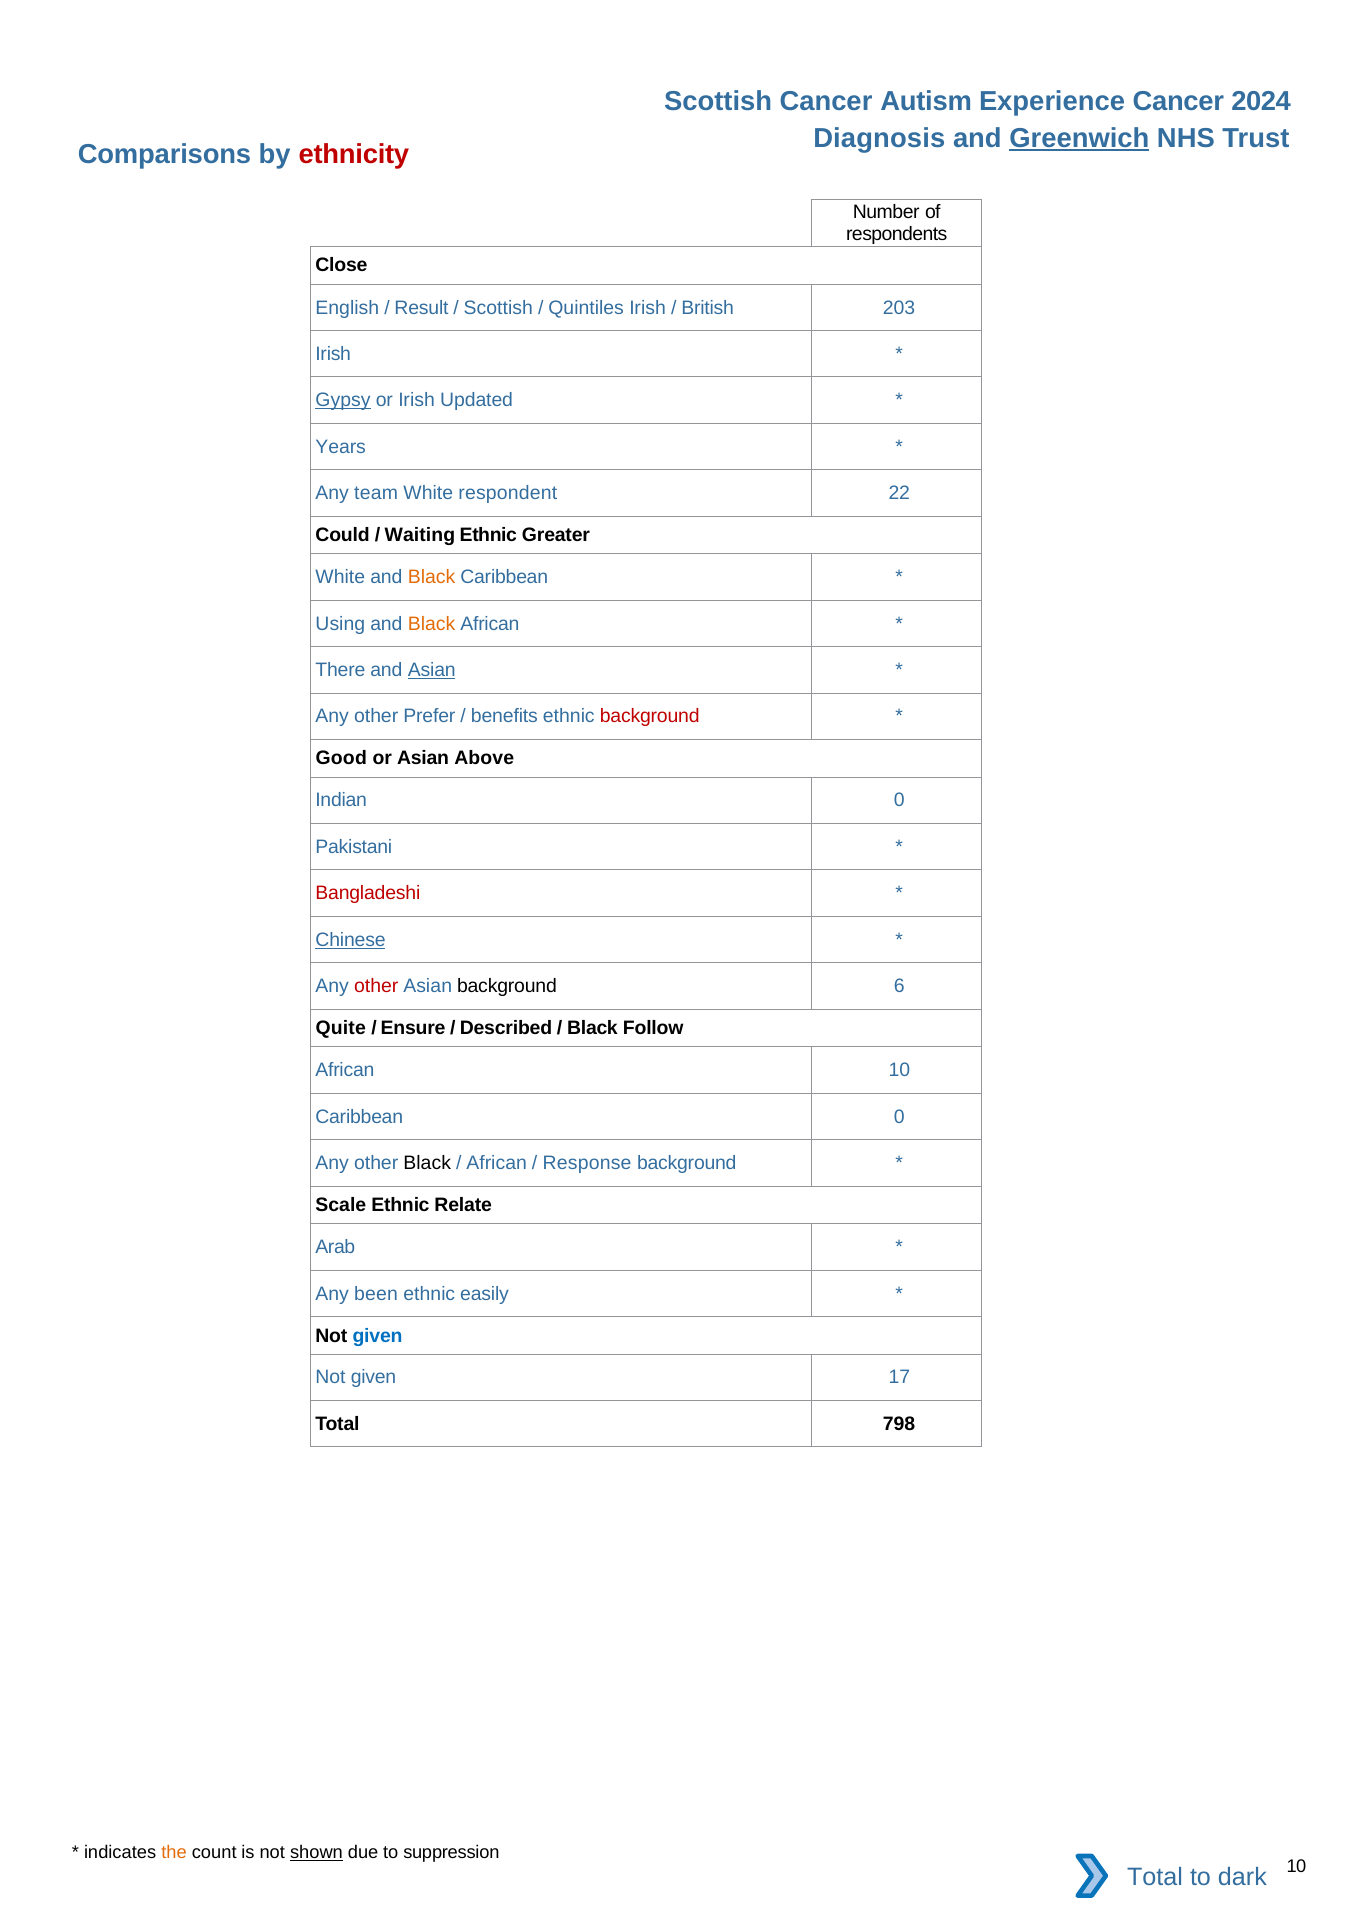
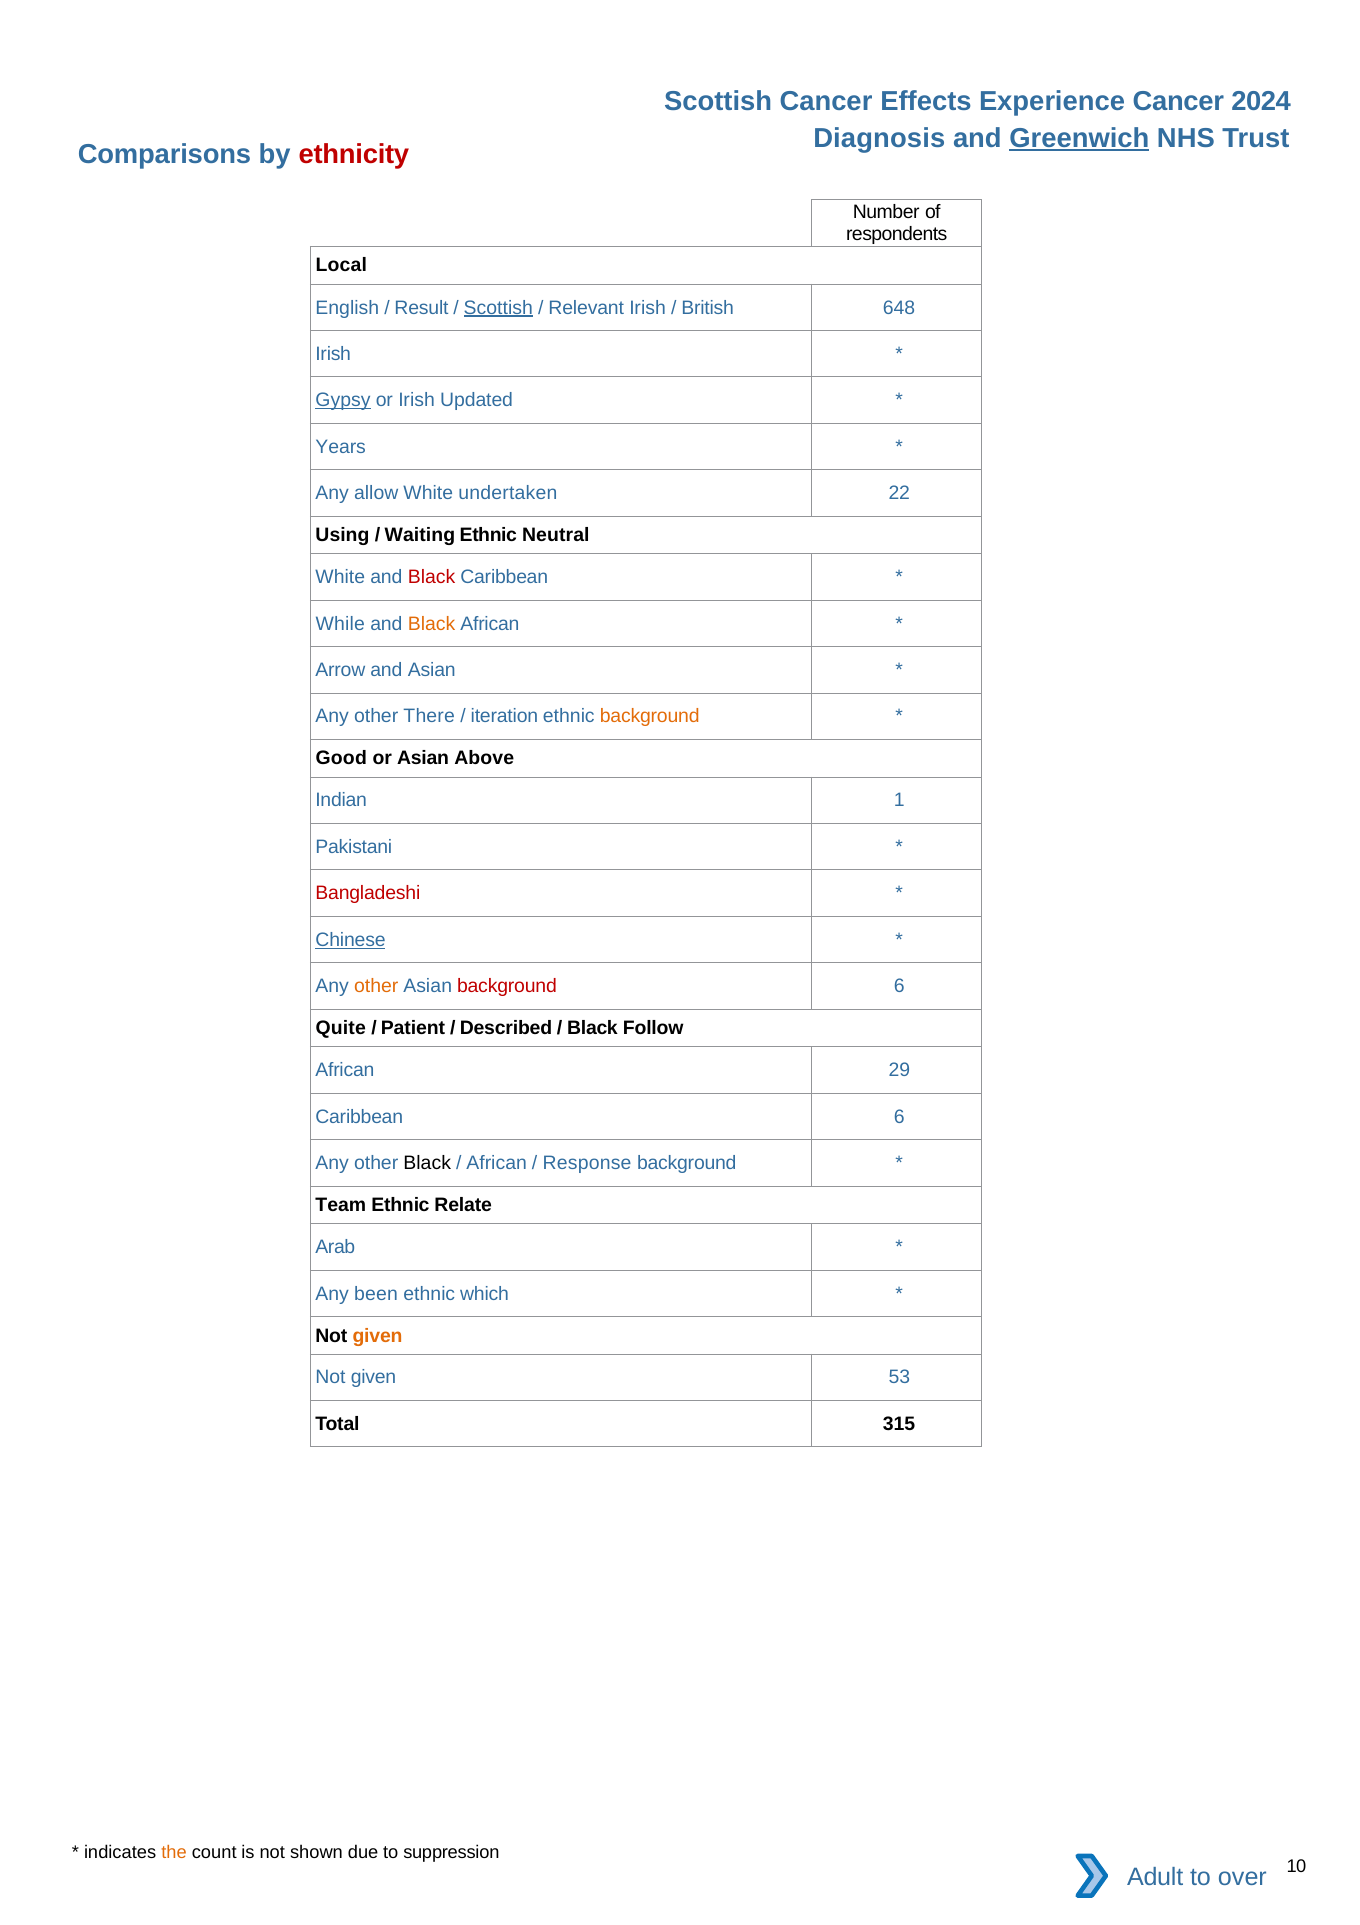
Autism: Autism -> Effects
Close: Close -> Local
Scottish at (498, 308) underline: none -> present
Quintiles: Quintiles -> Relevant
203: 203 -> 648
team: team -> allow
respondent: respondent -> undertaken
Could: Could -> Using
Greater: Greater -> Neutral
Black at (432, 577) colour: orange -> red
Using: Using -> While
There: There -> Arrow
Asian at (432, 670) underline: present -> none
Prefer: Prefer -> There
benefits: benefits -> iteration
background at (650, 716) colour: red -> orange
Indian 0: 0 -> 1
other at (376, 986) colour: red -> orange
background at (507, 986) colour: black -> red
Ensure: Ensure -> Patient
African 10: 10 -> 29
Caribbean 0: 0 -> 6
Scale: Scale -> Team
easily: easily -> which
given at (378, 1335) colour: blue -> orange
17: 17 -> 53
798: 798 -> 315
shown underline: present -> none
Total at (1155, 1877): Total -> Adult
dark: dark -> over
